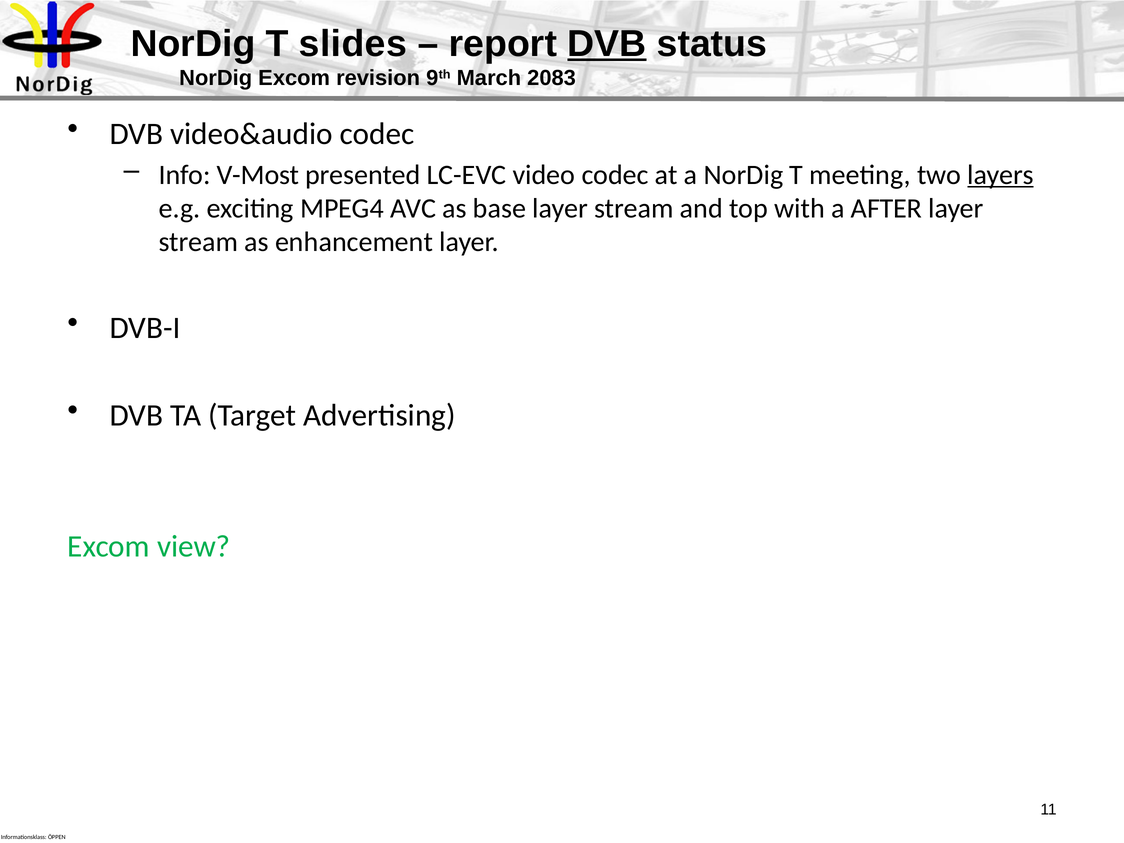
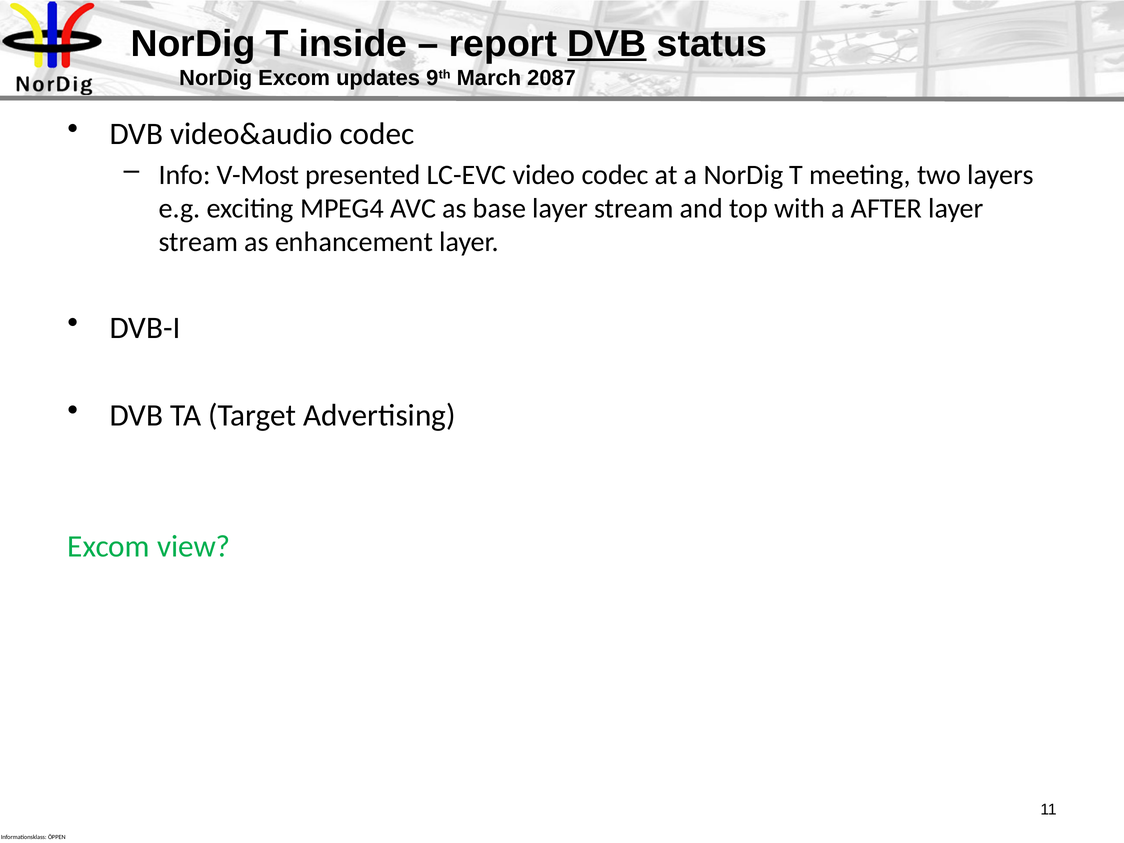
slides: slides -> inside
revision: revision -> updates
2083: 2083 -> 2087
layers underline: present -> none
